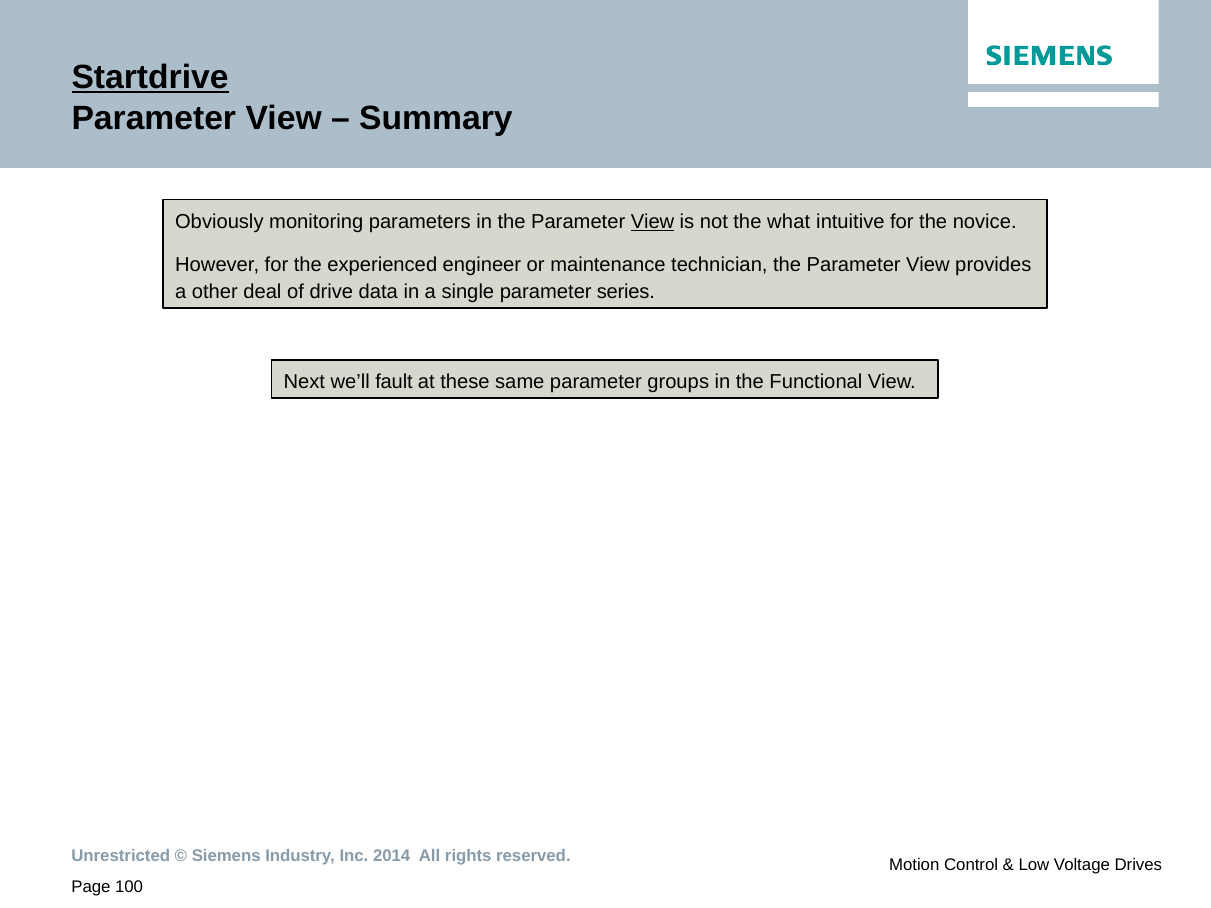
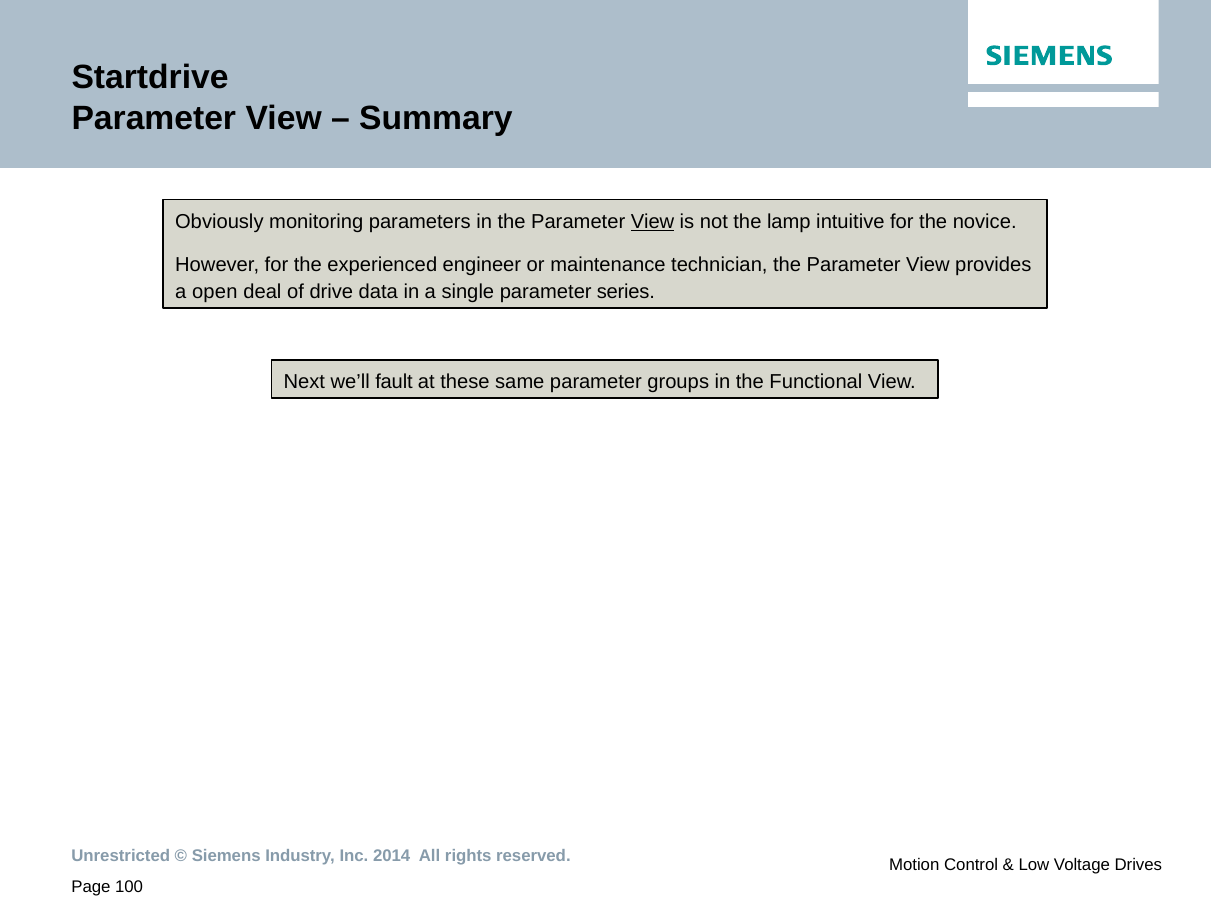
Startdrive underline: present -> none
what: what -> lamp
other: other -> open
